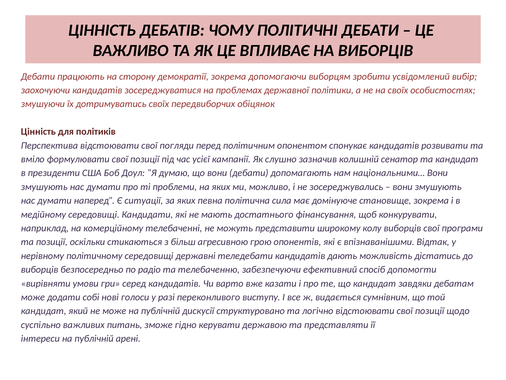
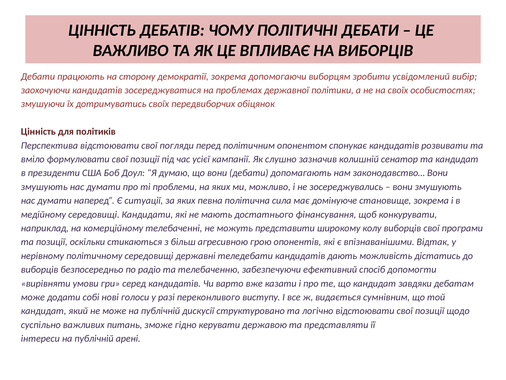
національними…: національними… -> законодавство…
